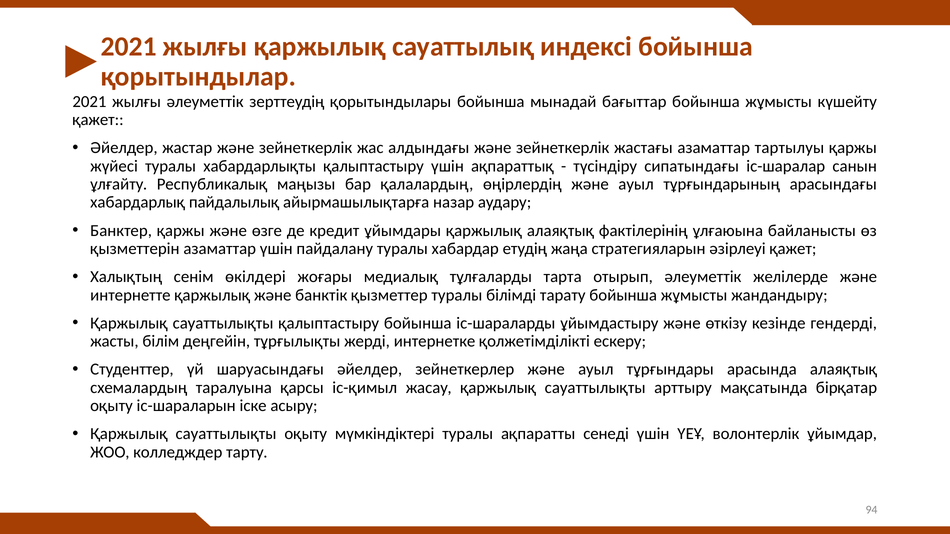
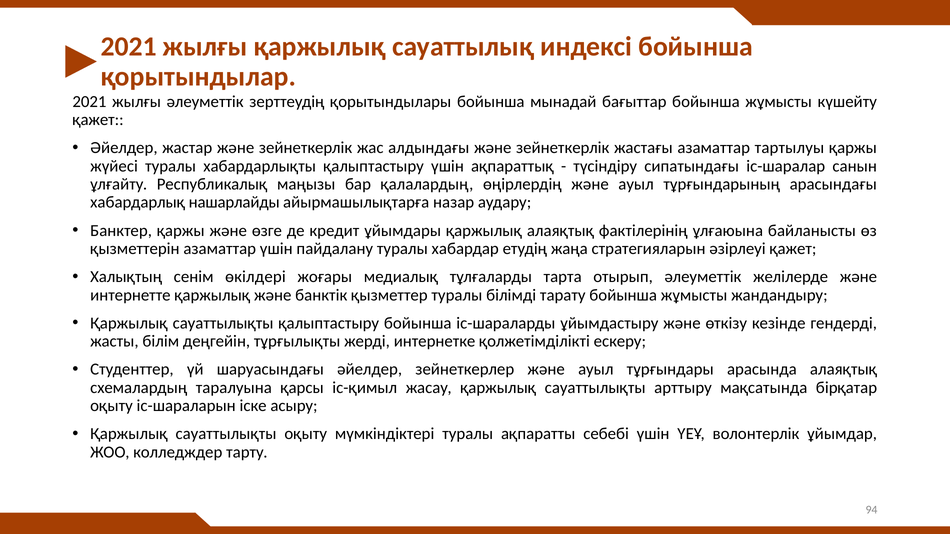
пайдалылық: пайдалылық -> нашарлайды
сенеді: сенеді -> себебі
